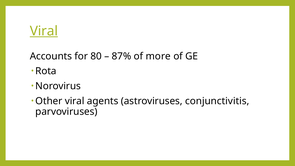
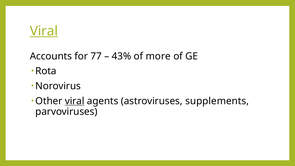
80: 80 -> 77
87%: 87% -> 43%
viral at (75, 101) underline: none -> present
conjunctivitis: conjunctivitis -> supplements
